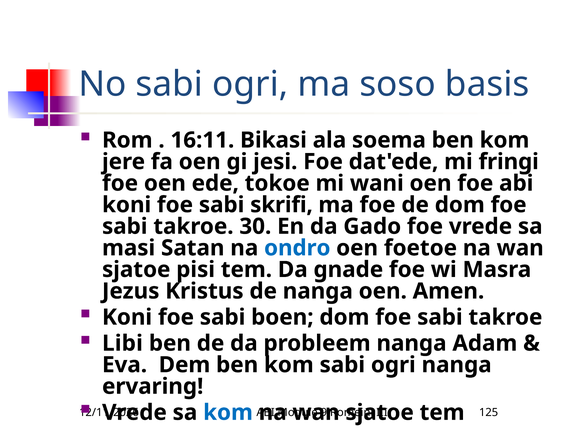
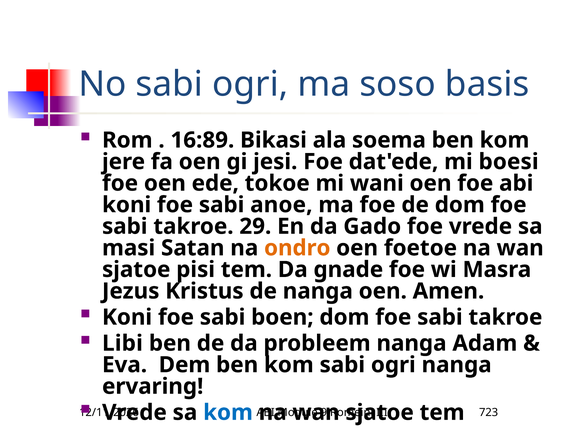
16:11: 16:11 -> 16:89
fringi: fringi -> boesi
skrifi: skrifi -> anoe
30: 30 -> 29
ondro colour: blue -> orange
125: 125 -> 723
